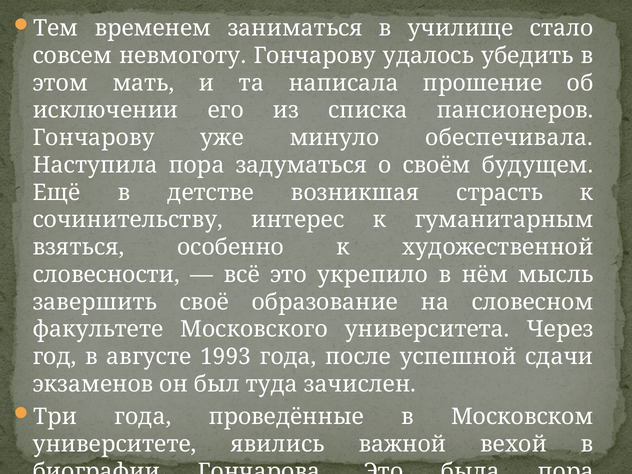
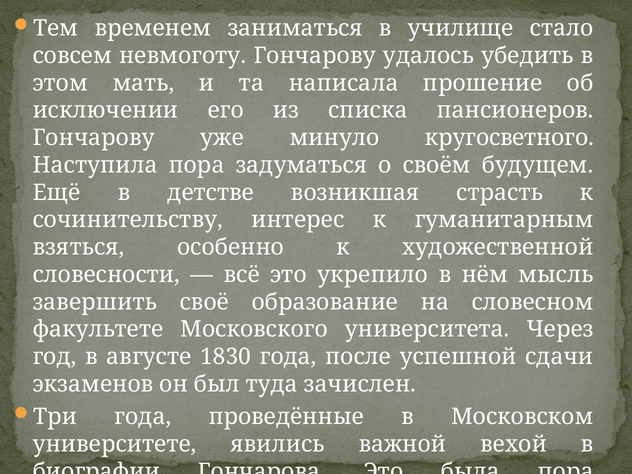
обеспечивала: обеспечивала -> кругосветного
1993: 1993 -> 1830
